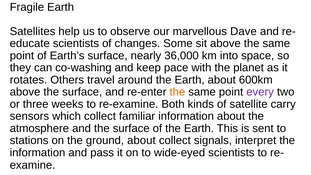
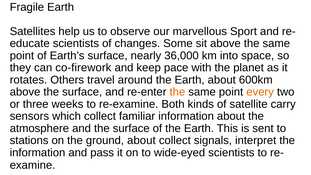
Dave: Dave -> Sport
co-washing: co-washing -> co-firework
every colour: purple -> orange
